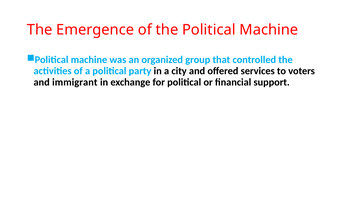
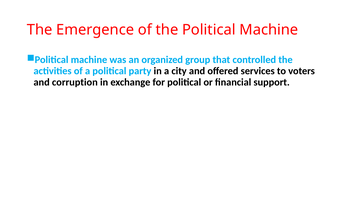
immigrant: immigrant -> corruption
